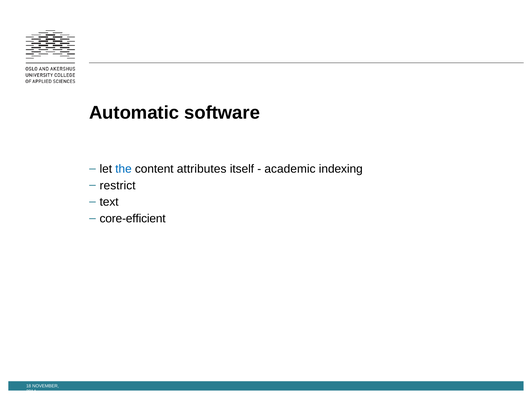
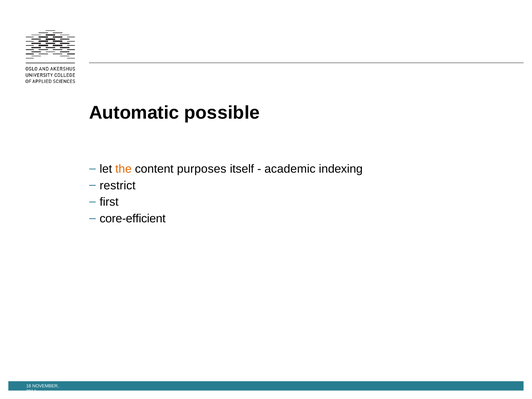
software: software -> possible
the colour: blue -> orange
attributes: attributes -> purposes
text: text -> first
